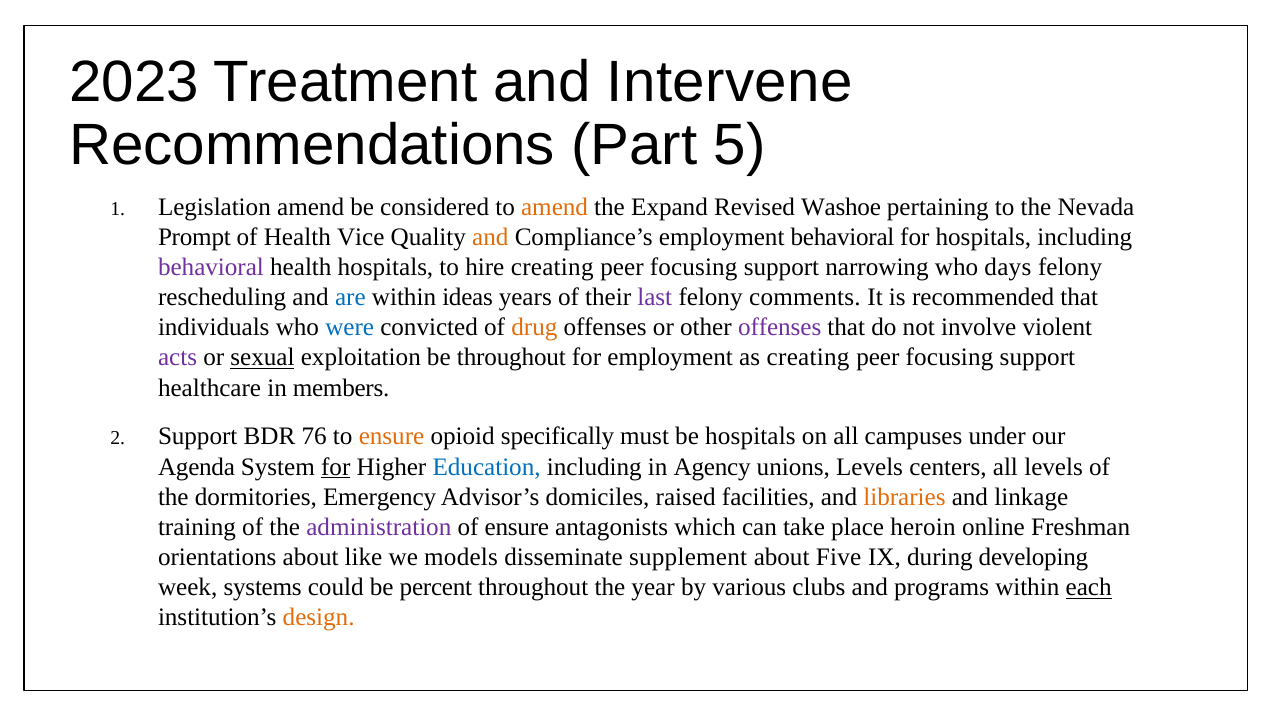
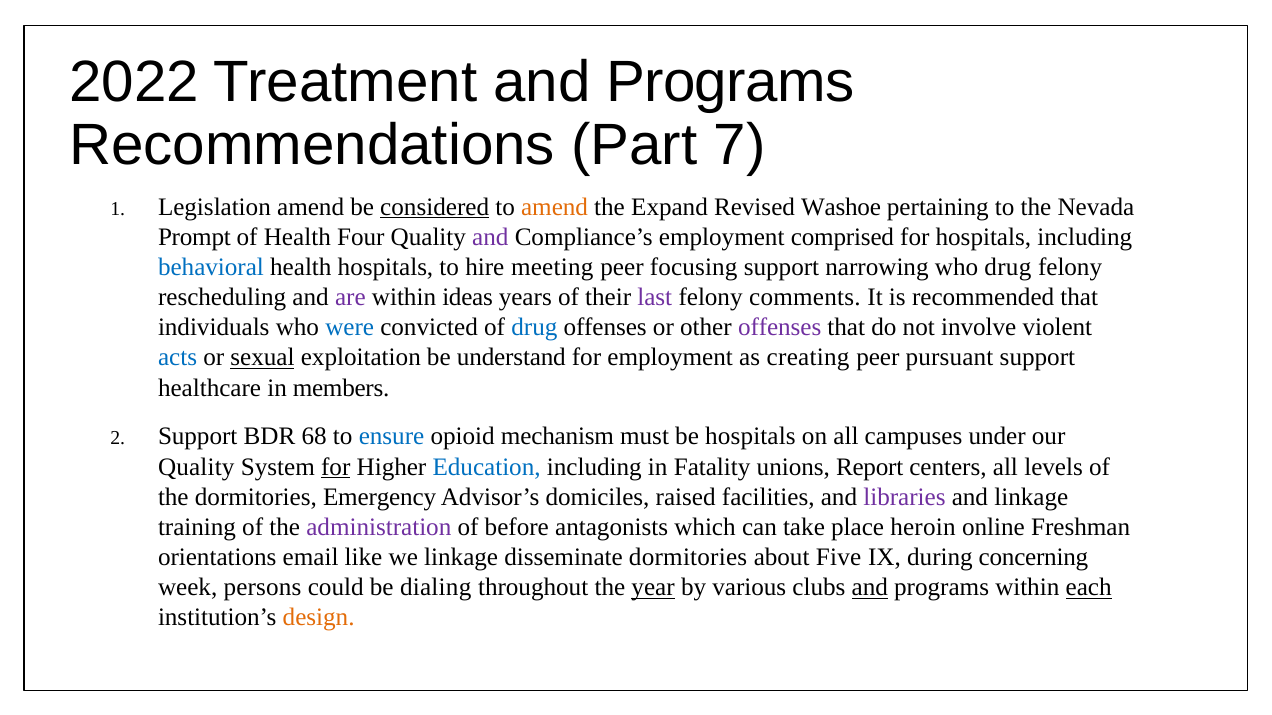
2023: 2023 -> 2022
Treatment and Intervene: Intervene -> Programs
5: 5 -> 7
considered underline: none -> present
Vice: Vice -> Four
and at (490, 237) colour: orange -> purple
employment behavioral: behavioral -> comprised
behavioral at (211, 267) colour: purple -> blue
hire creating: creating -> meeting
who days: days -> drug
are colour: blue -> purple
drug at (534, 328) colour: orange -> blue
acts colour: purple -> blue
be throughout: throughout -> understand
focusing at (950, 358): focusing -> pursuant
76: 76 -> 68
ensure at (392, 437) colour: orange -> blue
specifically: specifically -> mechanism
Agenda at (196, 467): Agenda -> Quality
Agency: Agency -> Fatality
unions Levels: Levels -> Report
libraries colour: orange -> purple
of ensure: ensure -> before
orientations about: about -> email
we models: models -> linkage
disseminate supplement: supplement -> dormitories
developing: developing -> concerning
systems: systems -> persons
percent: percent -> dialing
year underline: none -> present
and at (870, 588) underline: none -> present
